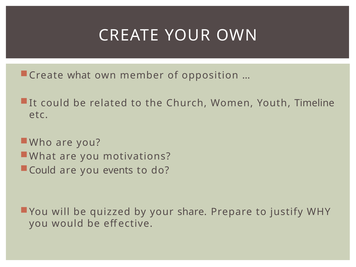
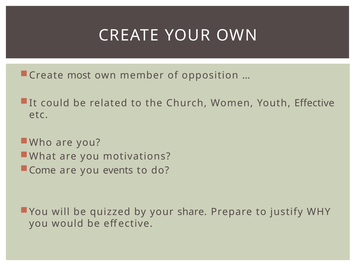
Create what: what -> most
Youth Timeline: Timeline -> Effective
Could at (42, 170): Could -> Come
